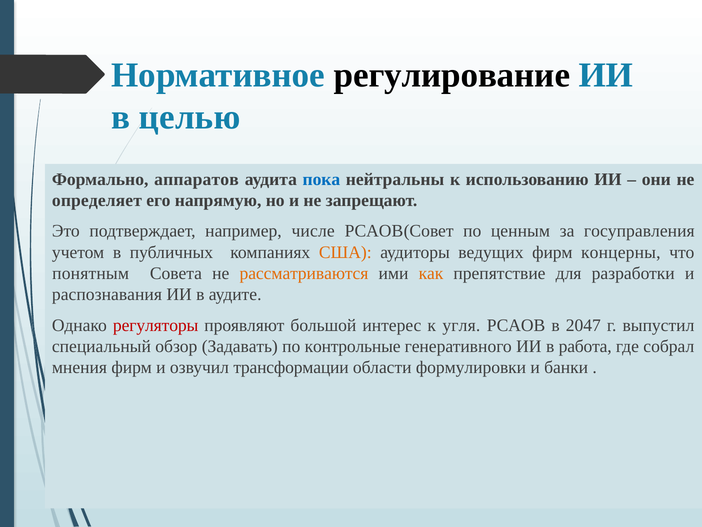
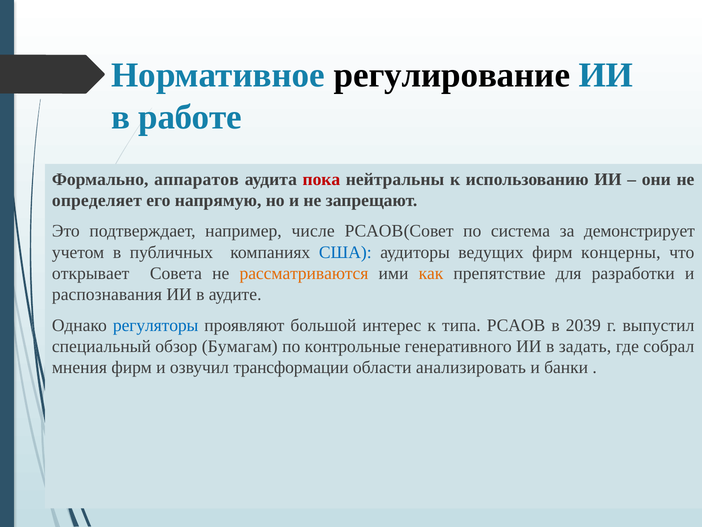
целью: целью -> работе
пока colour: blue -> red
ценным: ценным -> система
госуправления: госуправления -> демонстрирует
США colour: orange -> blue
понятным: понятным -> открывает
регуляторы colour: red -> blue
угля: угля -> типа
2047: 2047 -> 2039
Задавать: Задавать -> Бумагам
работа: работа -> задать
формулировки: формулировки -> анализировать
